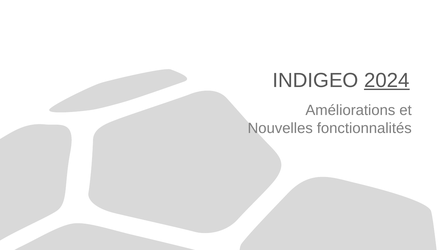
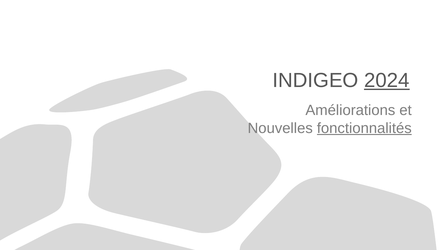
fonctionnalités underline: none -> present
